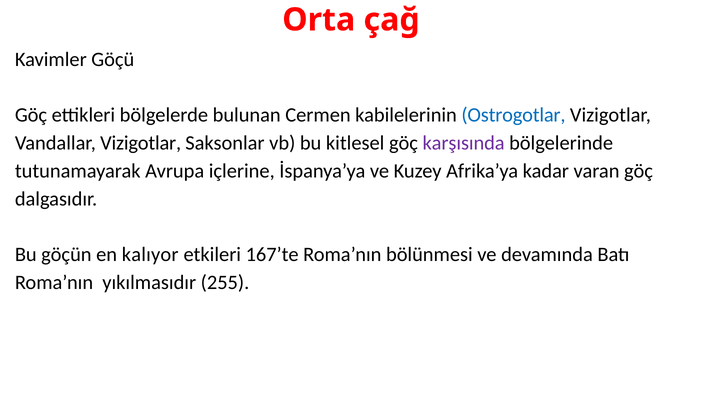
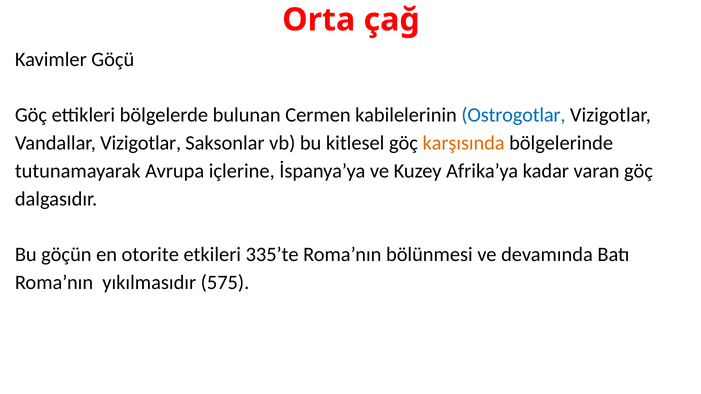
karşısında colour: purple -> orange
kalıyor: kalıyor -> otorite
167’te: 167’te -> 335’te
255: 255 -> 575
